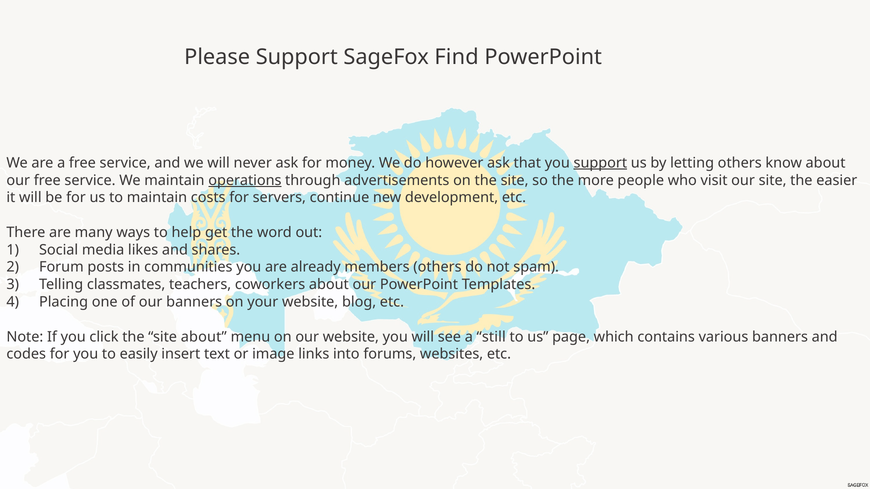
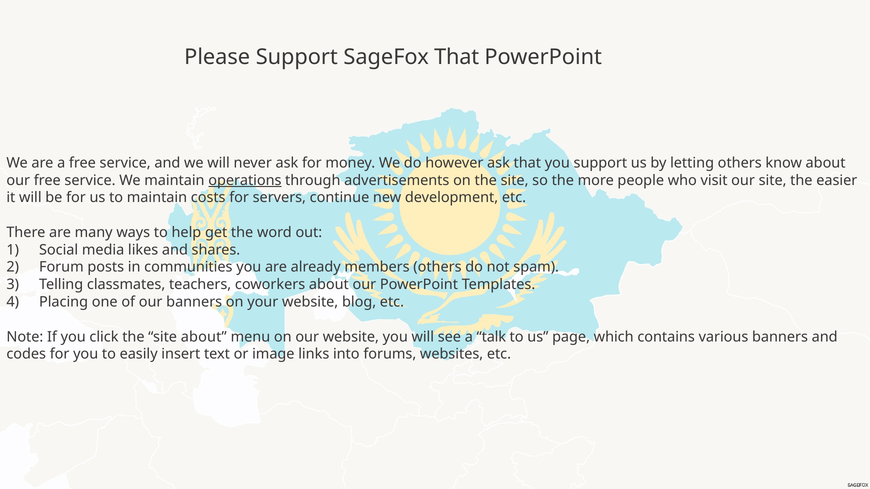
SageFox Find: Find -> That
support at (600, 163) underline: present -> none
still: still -> talk
